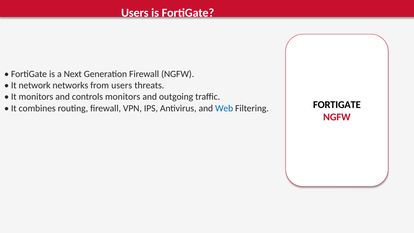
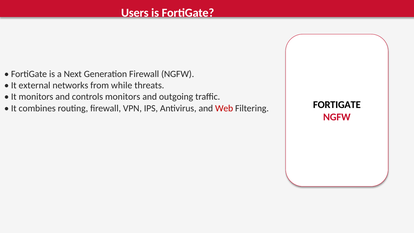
network: network -> external
from users: users -> while
Web colour: blue -> red
